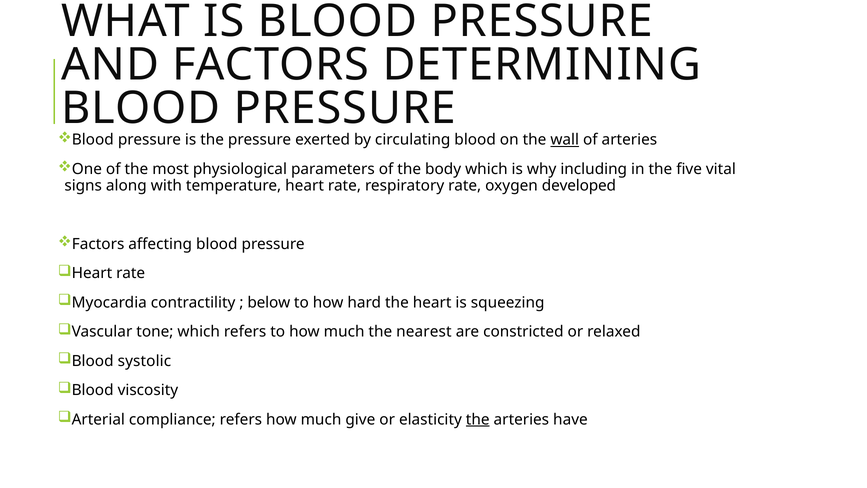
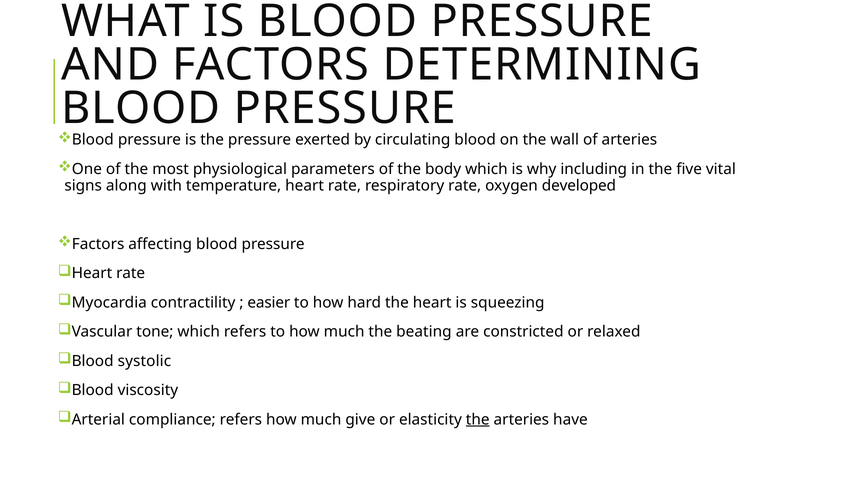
wall underline: present -> none
below: below -> easier
nearest: nearest -> beating
